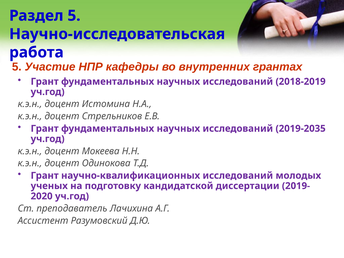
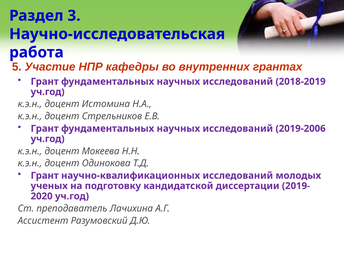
Раздел 5: 5 -> 3
2019-2035: 2019-2035 -> 2019-2006
